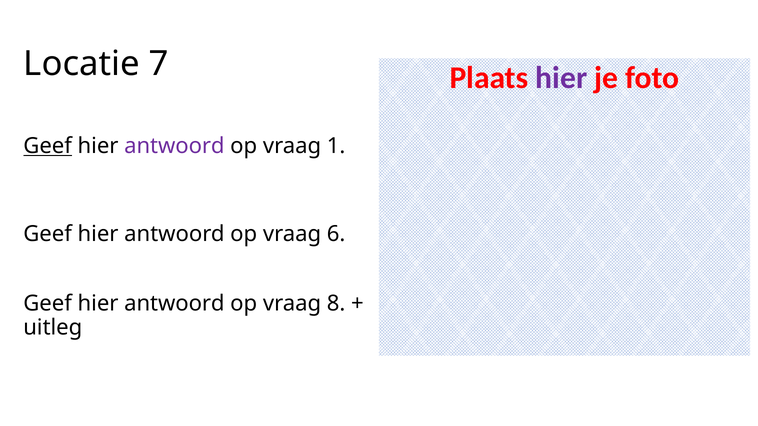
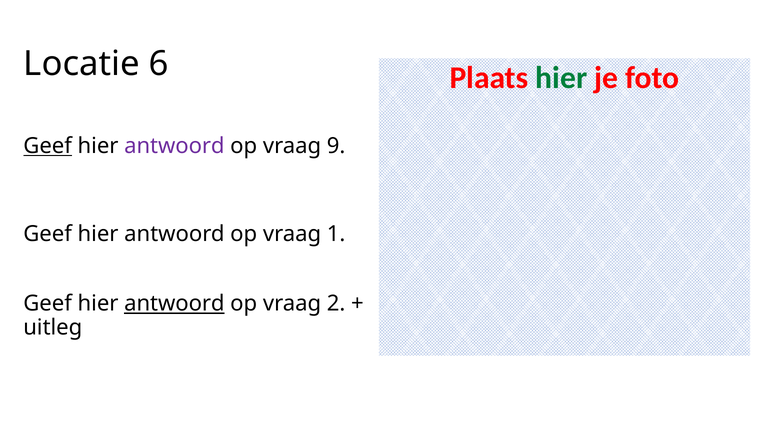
7: 7 -> 6
hier at (561, 78) colour: purple -> green
1: 1 -> 9
6: 6 -> 1
antwoord at (174, 304) underline: none -> present
8: 8 -> 2
